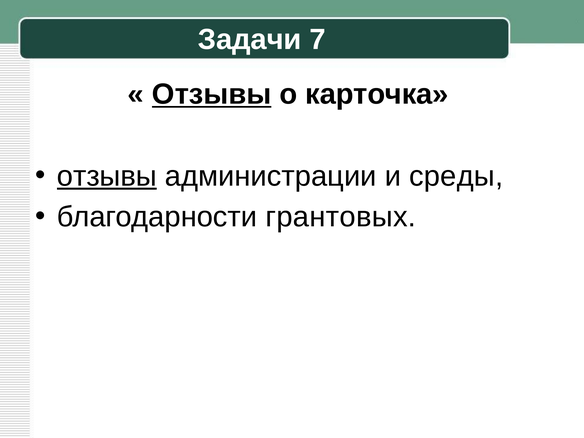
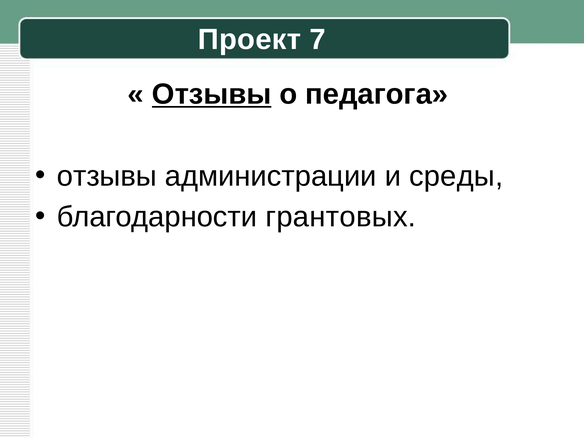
Задачи: Задачи -> Проект
карточка: карточка -> педагога
отзывы at (107, 176) underline: present -> none
